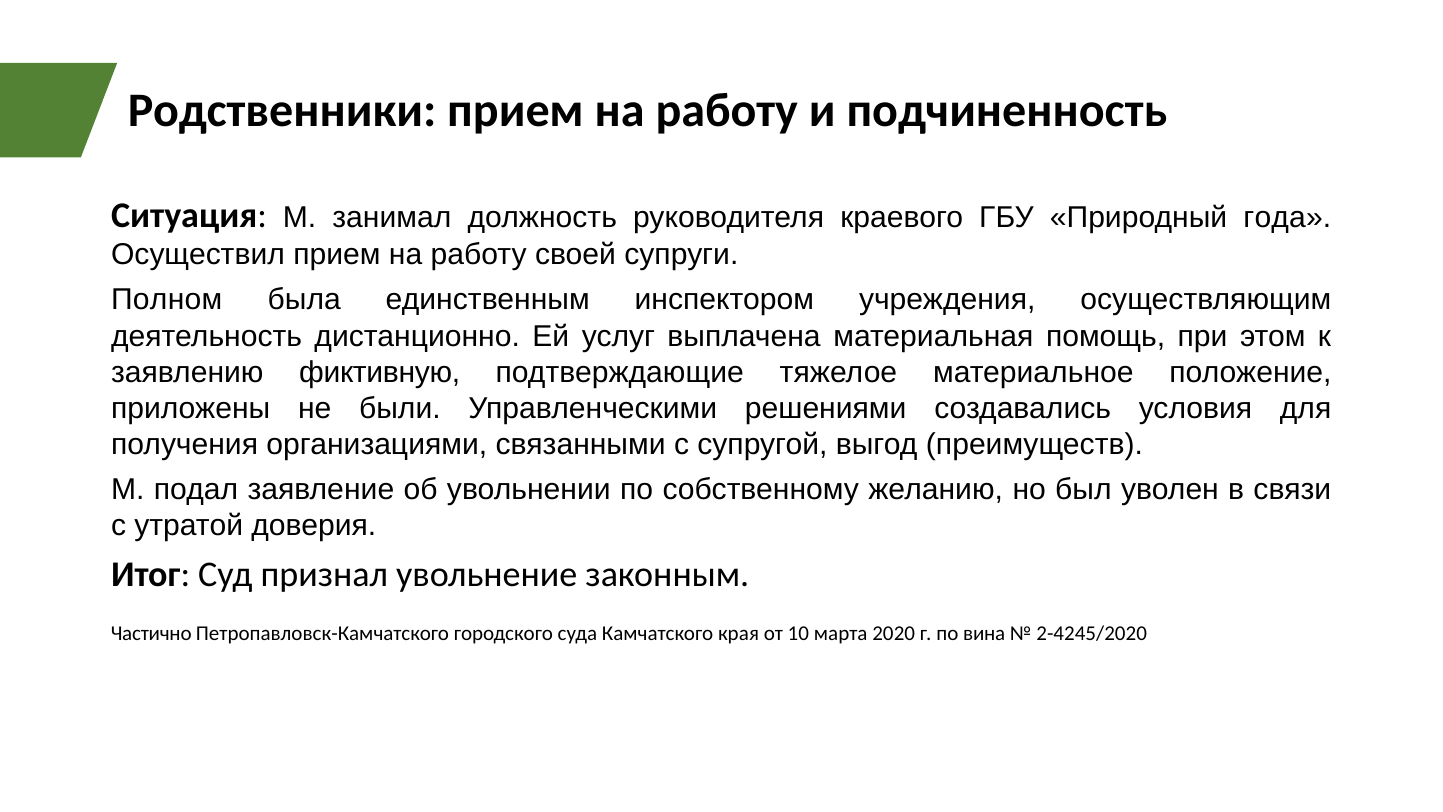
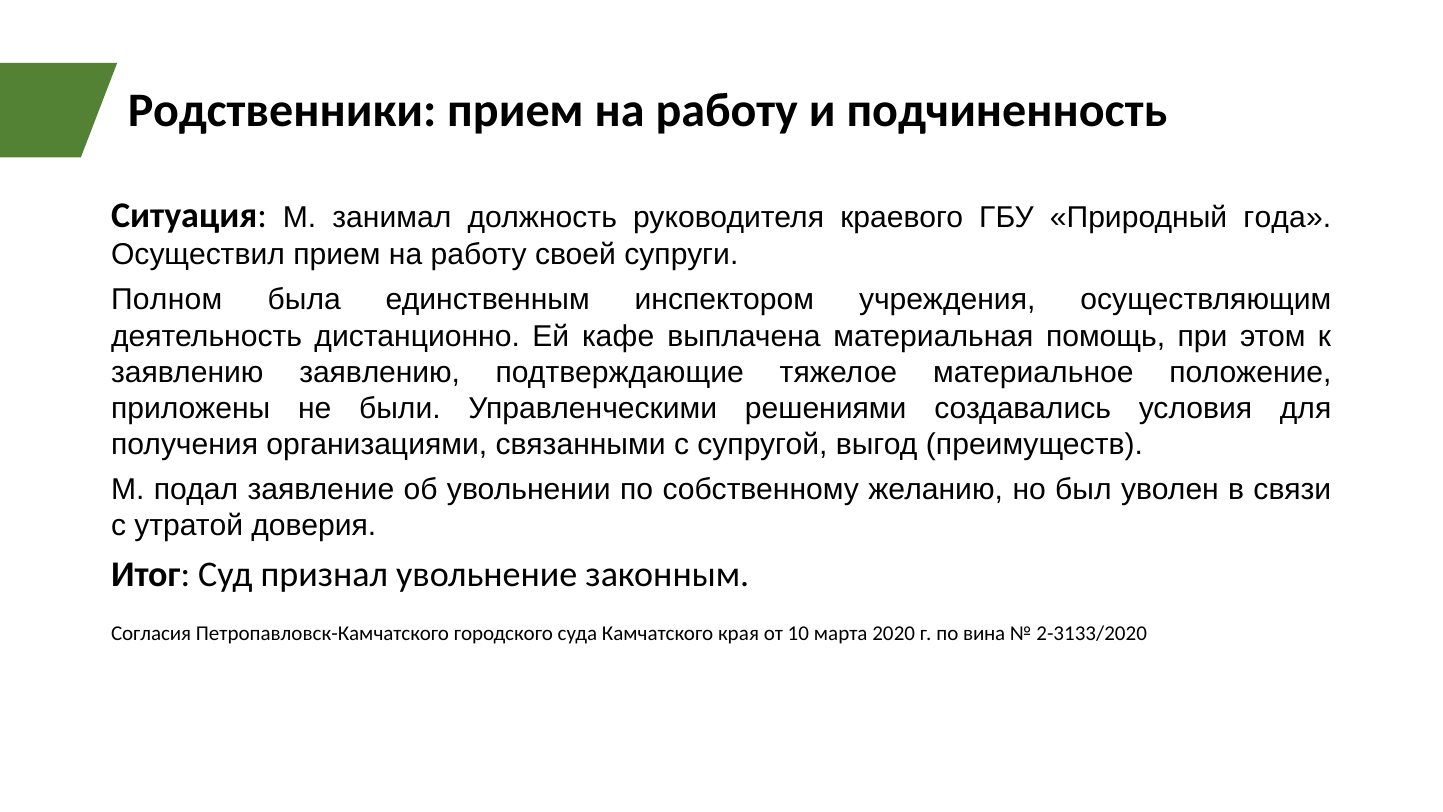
услуг: услуг -> кафе
заявлению фиктивную: фиктивную -> заявлению
Частично: Частично -> Согласия
2-4245/2020: 2-4245/2020 -> 2-3133/2020
